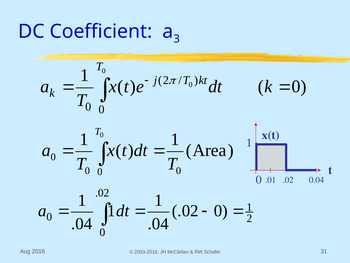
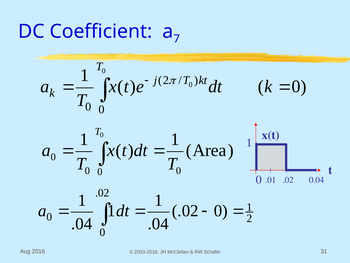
3: 3 -> 7
